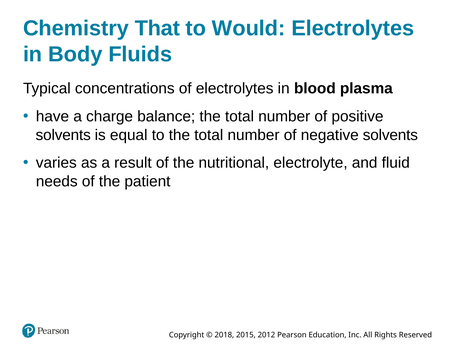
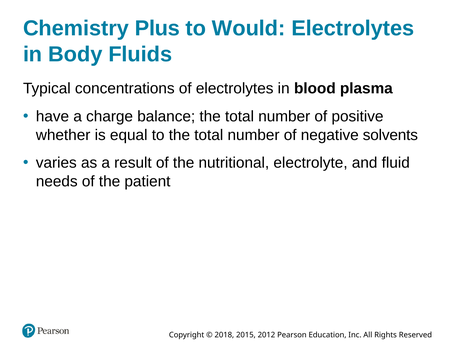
That: That -> Plus
solvents at (63, 135): solvents -> whether
